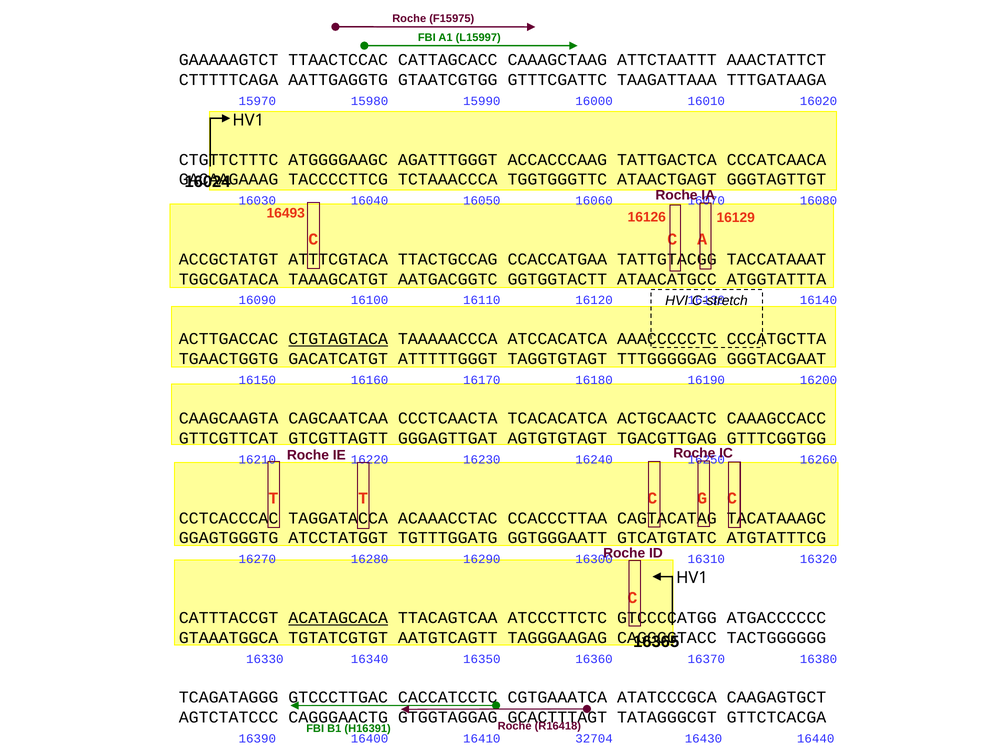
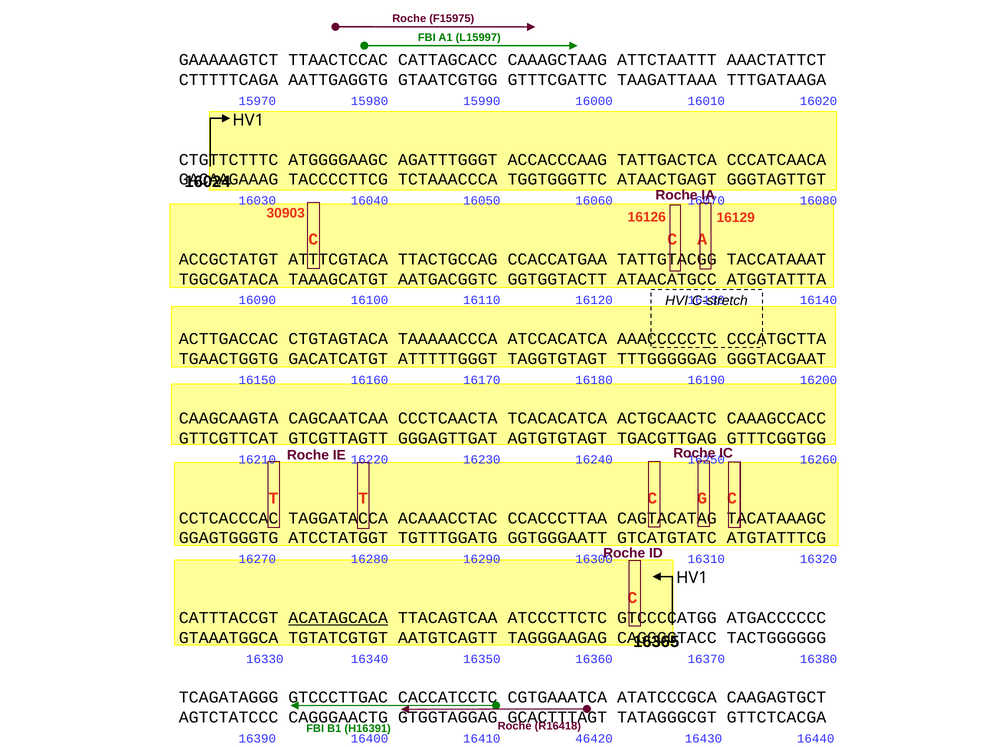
16493: 16493 -> 30903
CTGTAGTACA underline: present -> none
32704: 32704 -> 46420
